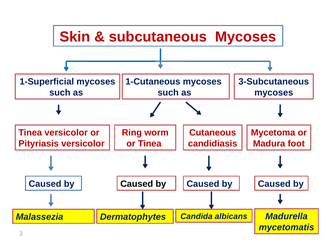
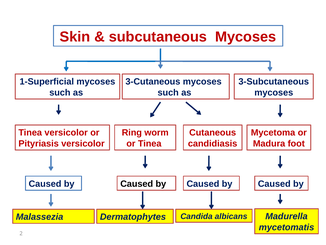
1-Cutaneous: 1-Cutaneous -> 3-Cutaneous
